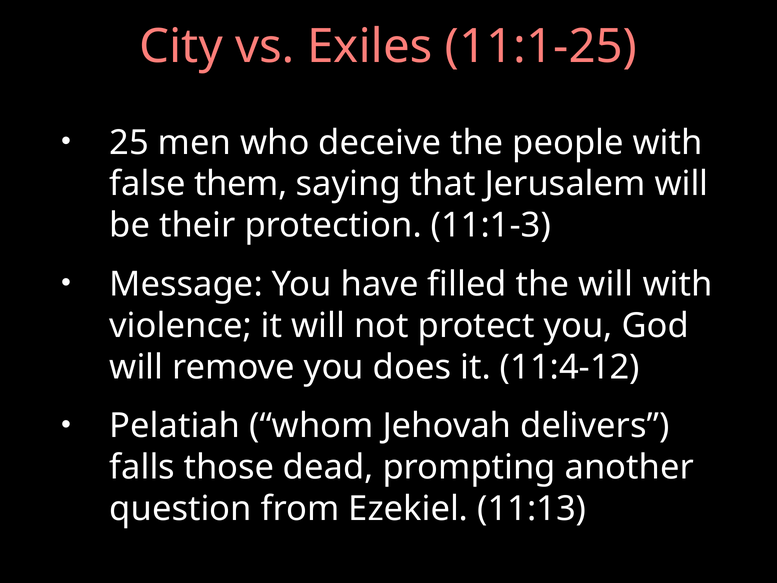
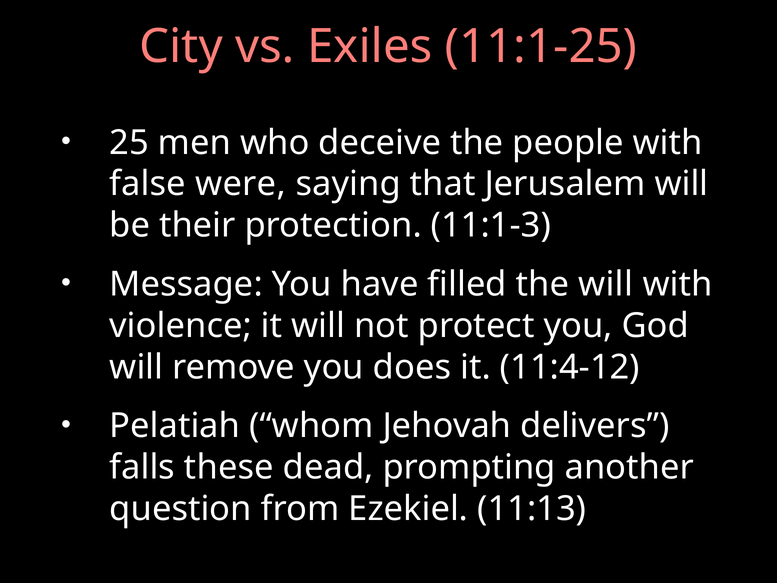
them: them -> were
those: those -> these
